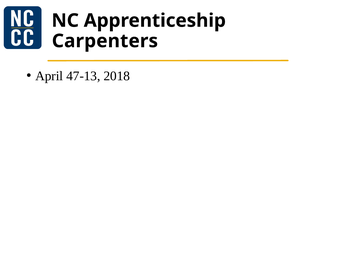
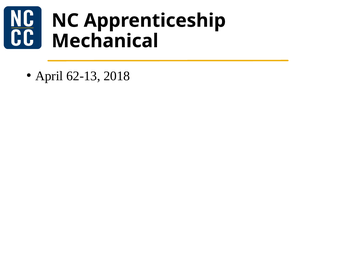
Carpenters: Carpenters -> Mechanical
47-13: 47-13 -> 62-13
